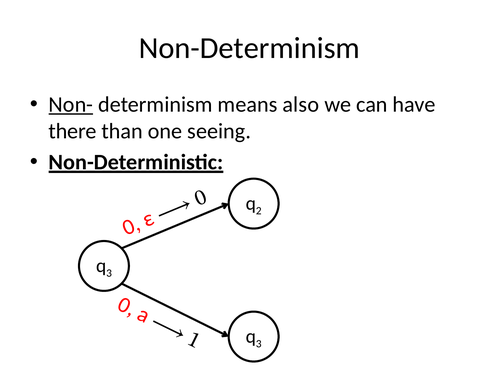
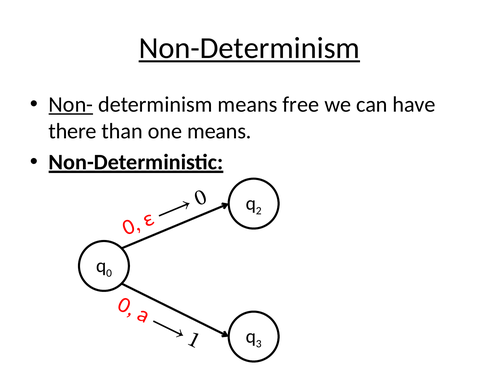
Non-Determinism underline: none -> present
also: also -> free
one seeing: seeing -> means
3 at (109, 273): 3 -> 0
